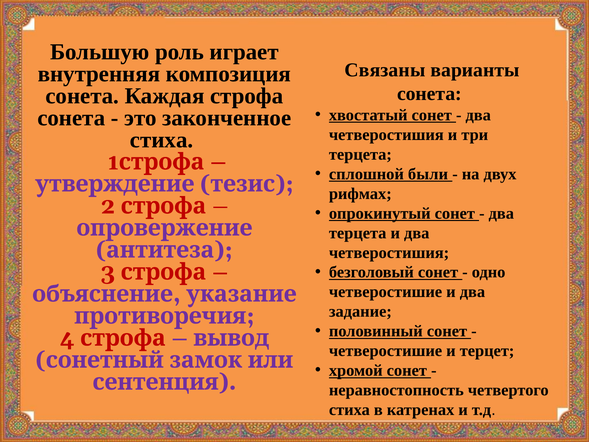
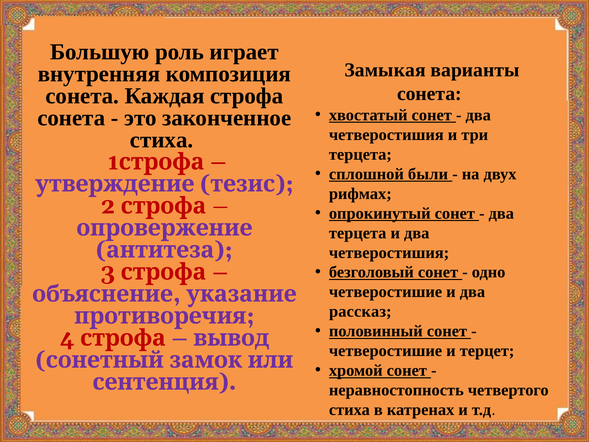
Связаны: Связаны -> Замыкая
задание: задание -> рассказ
